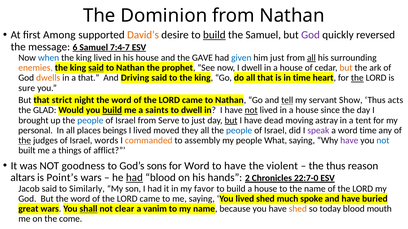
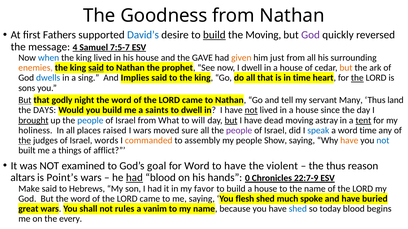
Dominion: Dominion -> Goodness
Among: Among -> Fathers
David’s colour: orange -> blue
the Samuel: Samuel -> Moving
6: 6 -> 4
7:4-7: 7:4-7 -> 7:5-7
given colour: blue -> orange
all at (311, 58) underline: present -> none
dwells colour: orange -> blue
a that: that -> sing
Driving: Driving -> Implies
sure: sure -> sons
But at (25, 100) underline: none -> present
strict: strict -> godly
tell underline: present -> none
Show: Show -> Many
acts: acts -> land
GLAD: GLAD -> DAYS
build at (112, 110) underline: present -> none
brought underline: none -> present
Serve: Serve -> What
to just: just -> will
tent underline: none -> present
personal: personal -> holiness
beings: beings -> raised
I lived: lived -> wars
they: they -> sure
people at (239, 131) colour: blue -> purple
speak colour: purple -> blue
What: What -> Show
have at (349, 141) colour: purple -> orange
goodness: goodness -> examined
sons: sons -> goal
2: 2 -> 0
22:7-0: 22:7-0 -> 22:7-9
Jacob: Jacob -> Make
Similarly: Similarly -> Hebrews
You lived: lived -> flesh
shall underline: present -> none
clear: clear -> rules
shed at (298, 209) colour: orange -> blue
mouth: mouth -> begins
come: come -> every
